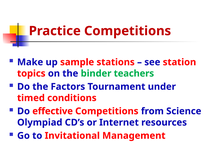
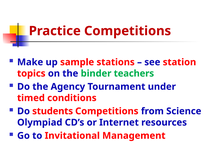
Factors: Factors -> Agency
effective: effective -> students
